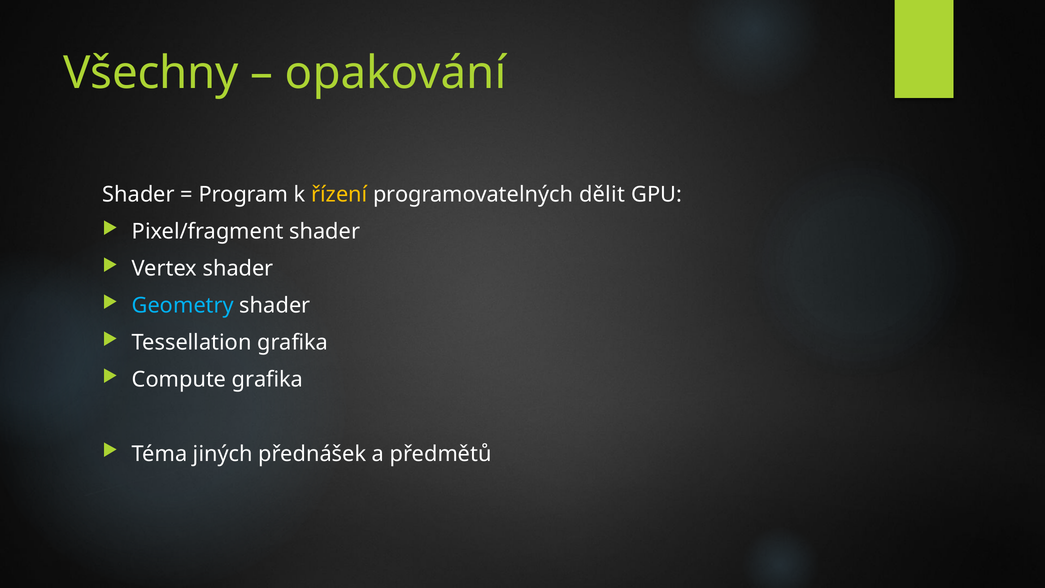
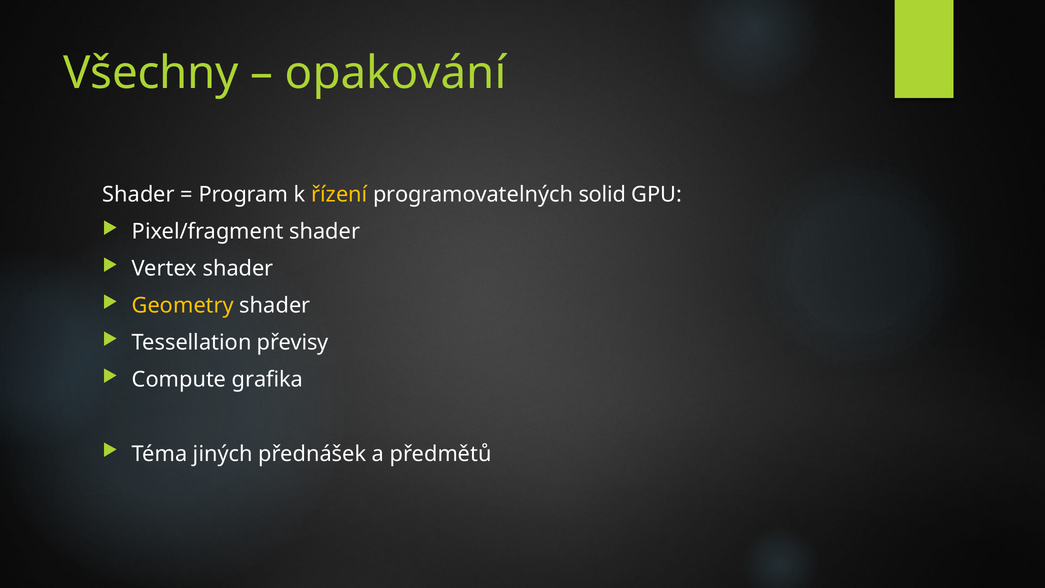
dělit: dělit -> solid
Geometry colour: light blue -> yellow
Tessellation grafika: grafika -> převisy
